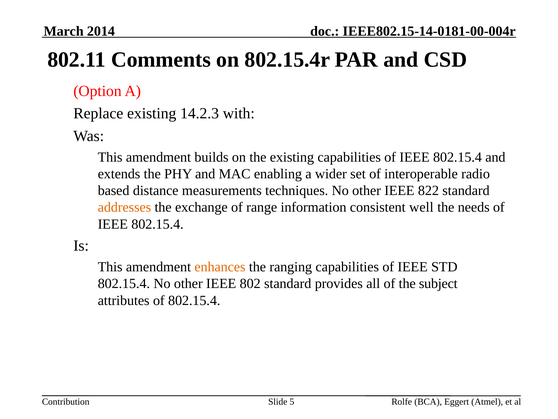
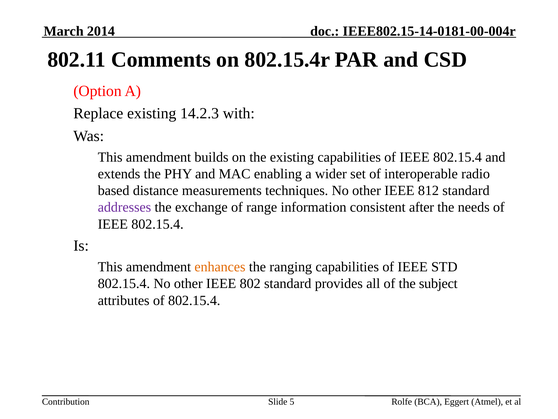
822: 822 -> 812
addresses colour: orange -> purple
well: well -> after
